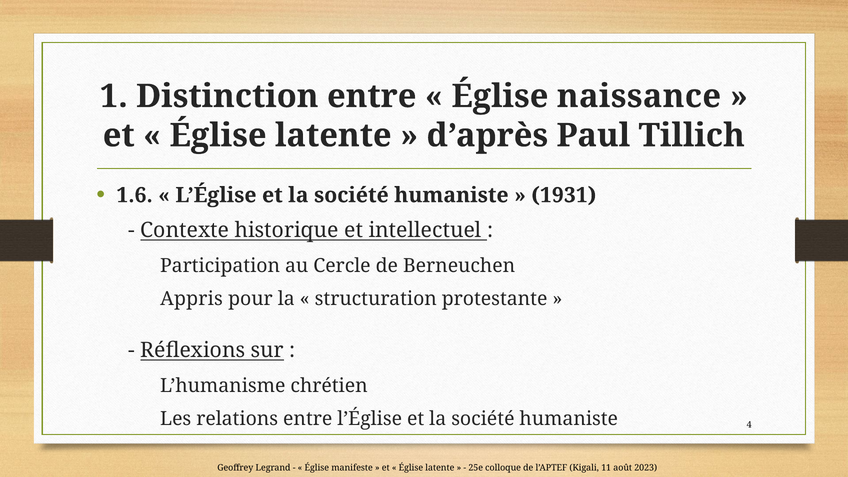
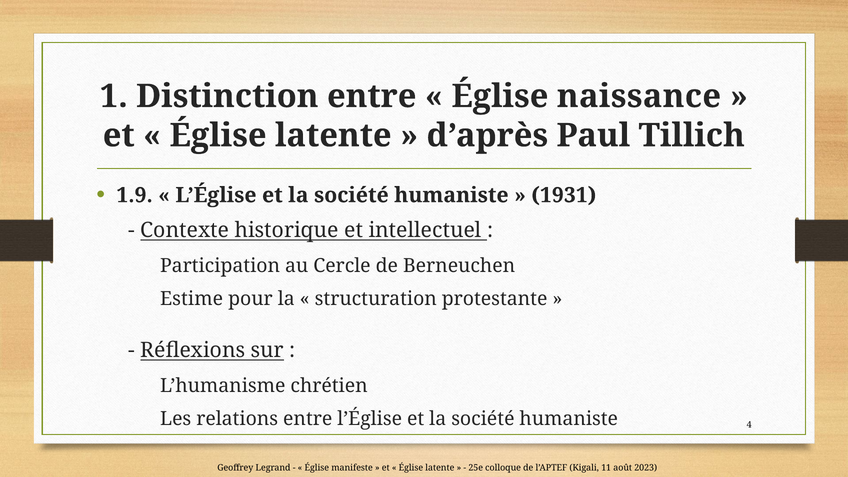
1.6: 1.6 -> 1.9
Appris: Appris -> Estime
